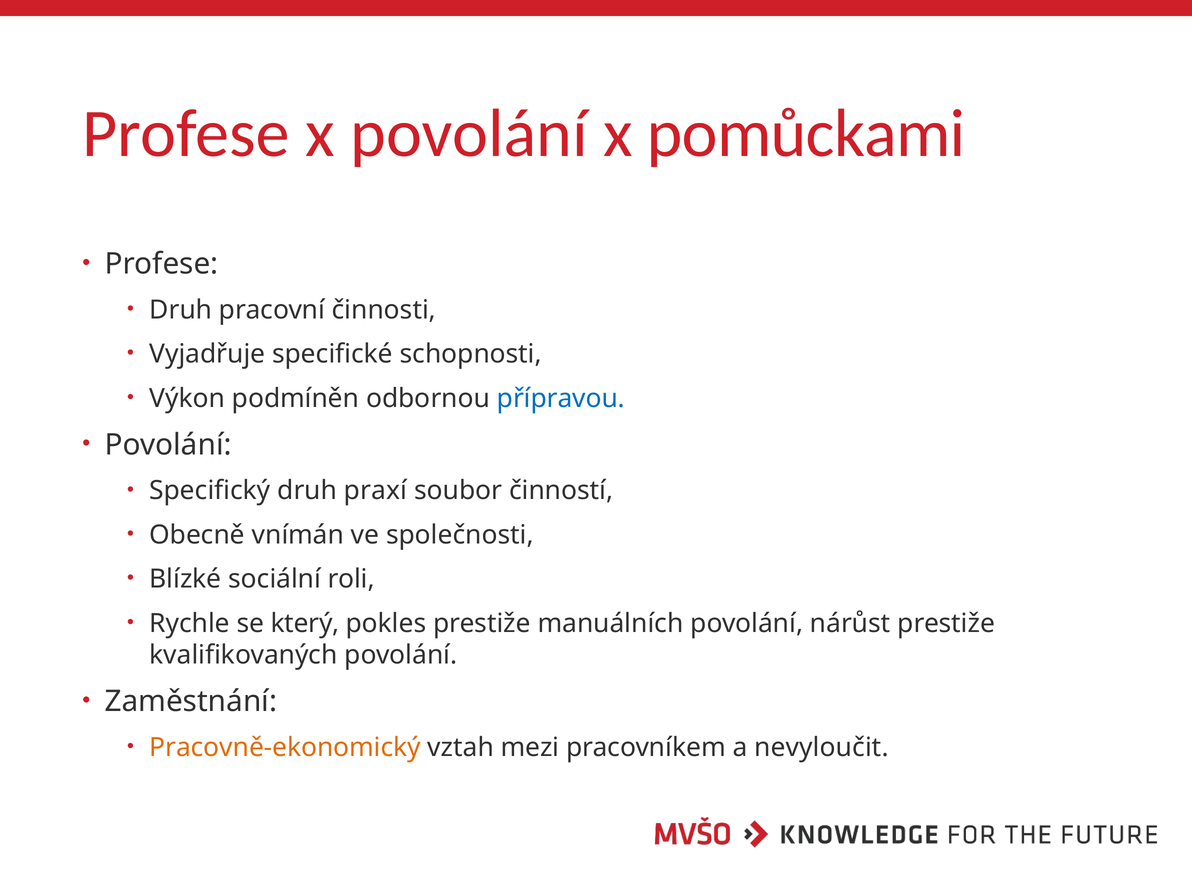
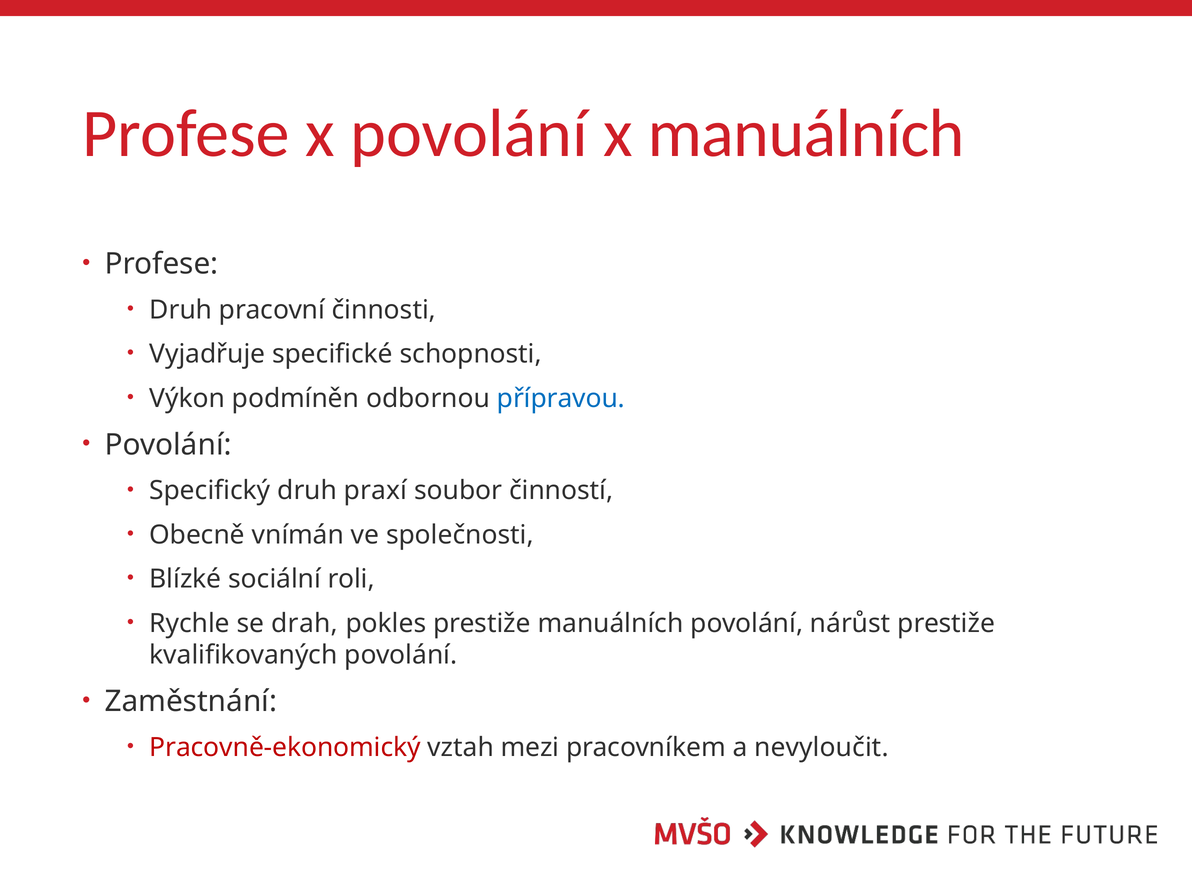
x pomůckami: pomůckami -> manuálních
který: který -> drah
Pracovně-ekonomický colour: orange -> red
